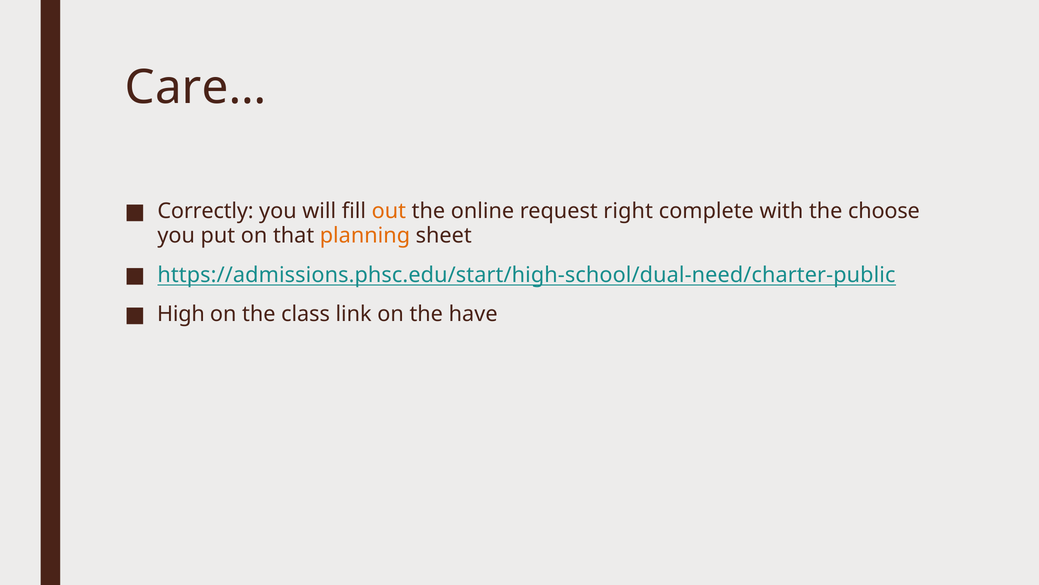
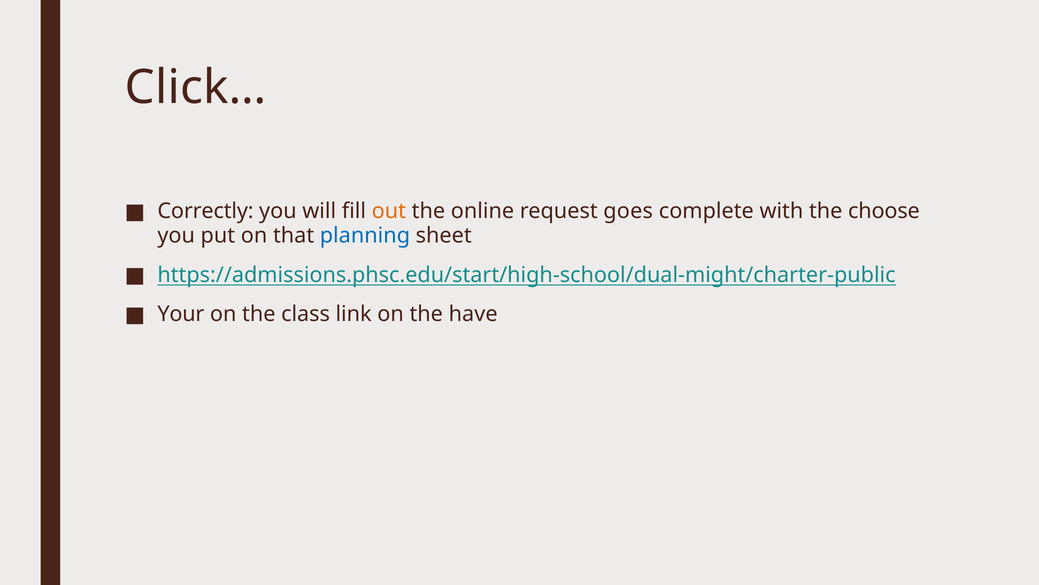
Care…: Care… -> Click…
right: right -> goes
planning colour: orange -> blue
https://admissions.phsc.edu/start/high-school/dual-need/charter-public: https://admissions.phsc.edu/start/high-school/dual-need/charter-public -> https://admissions.phsc.edu/start/high-school/dual-might/charter-public
High: High -> Your
